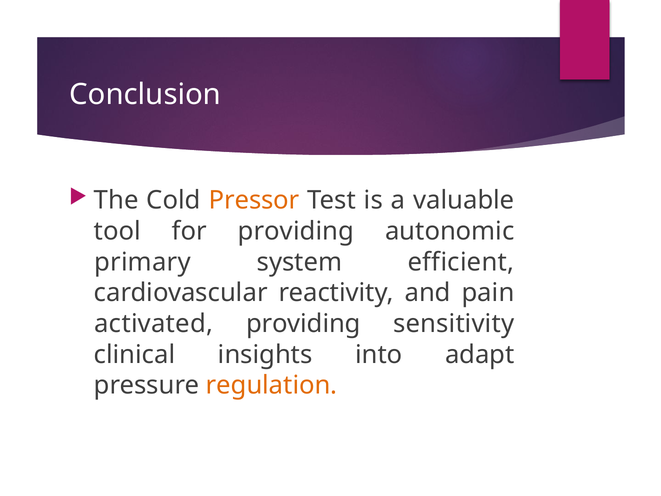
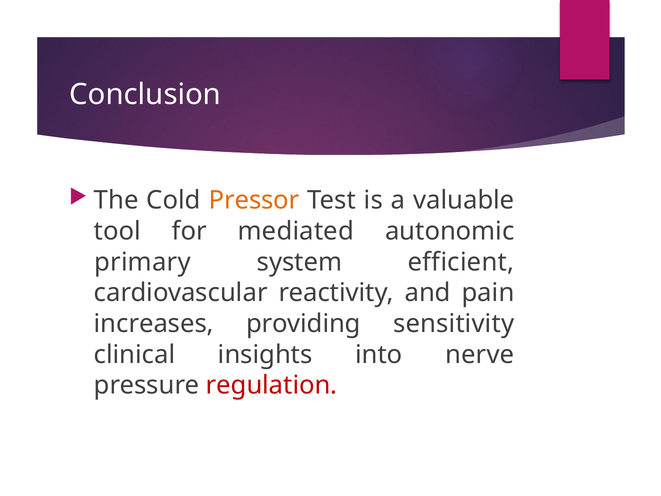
for providing: providing -> mediated
activated: activated -> increases
adapt: adapt -> nerve
regulation colour: orange -> red
